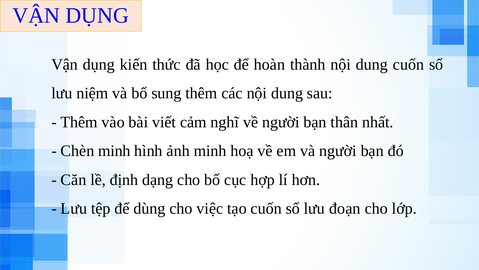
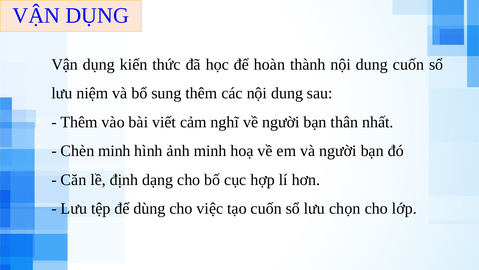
đoạn: đoạn -> chọn
